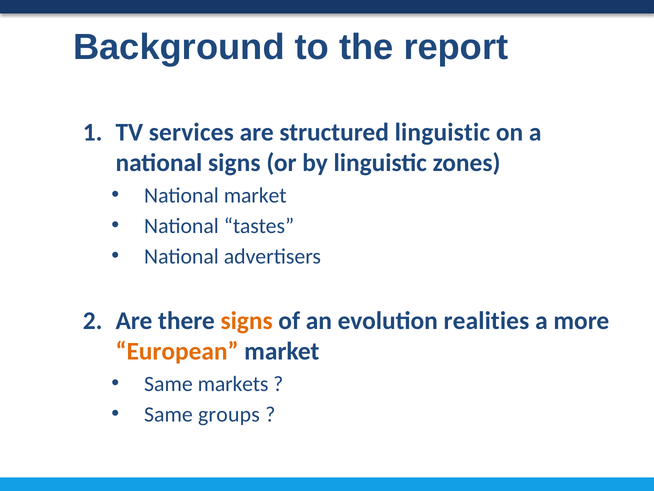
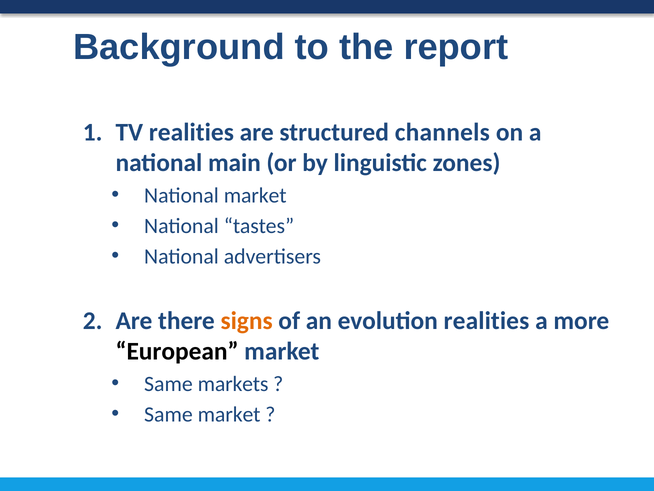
TV services: services -> realities
structured linguistic: linguistic -> channels
national signs: signs -> main
European colour: orange -> black
Same groups: groups -> market
